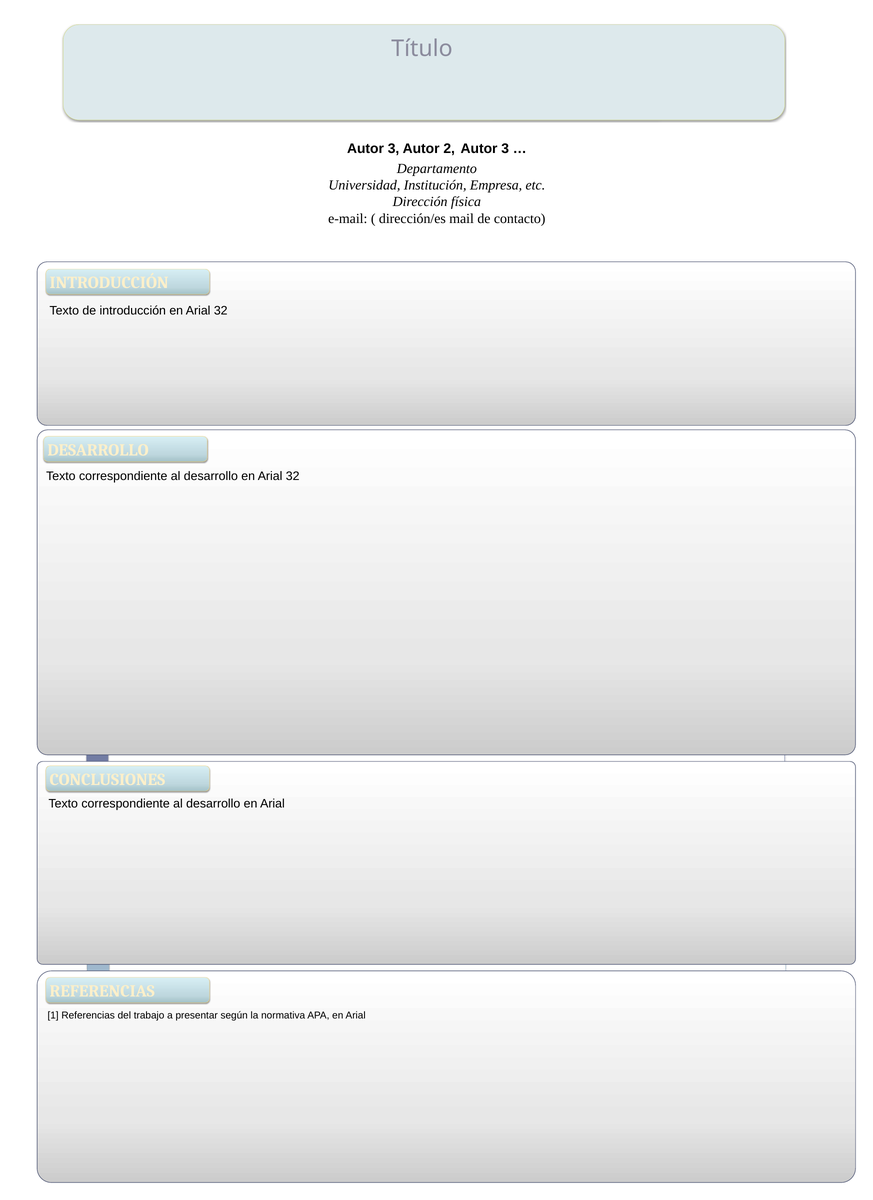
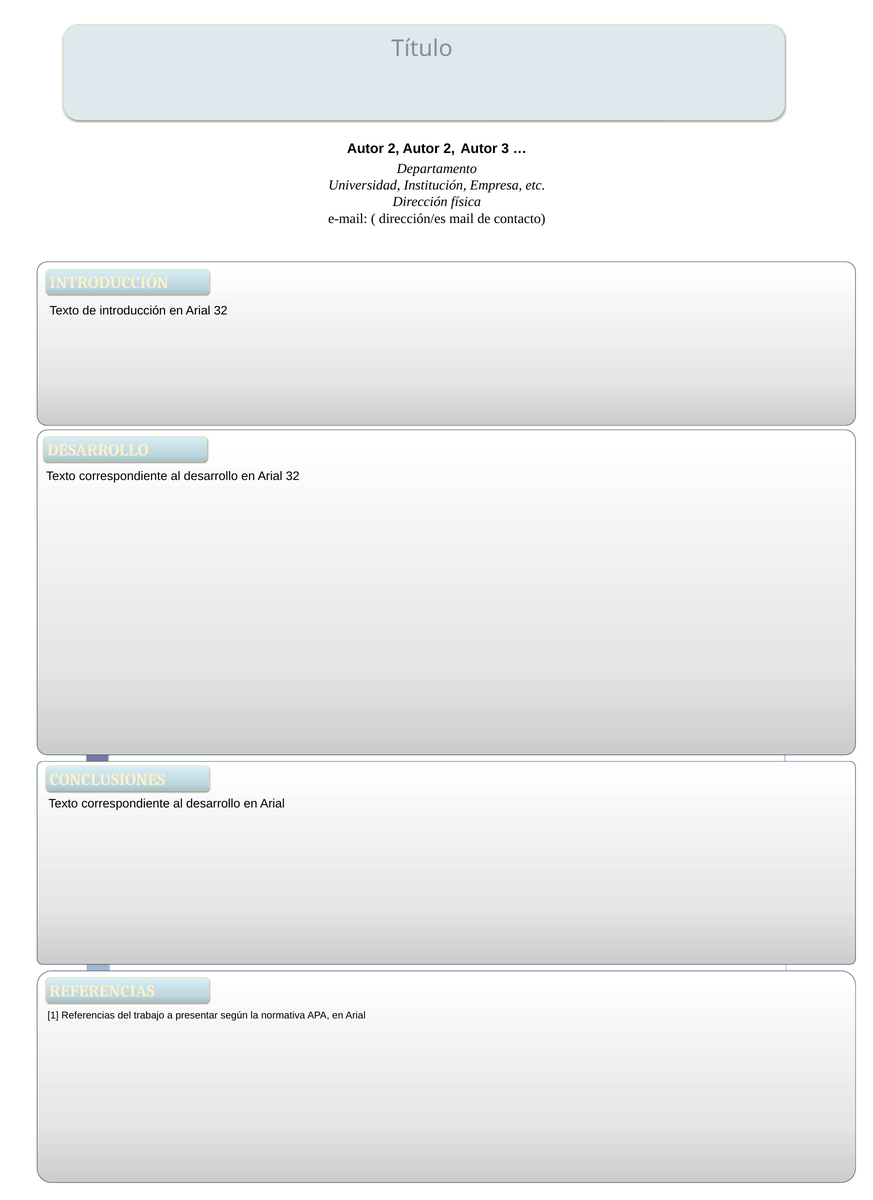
3 at (394, 149): 3 -> 2
